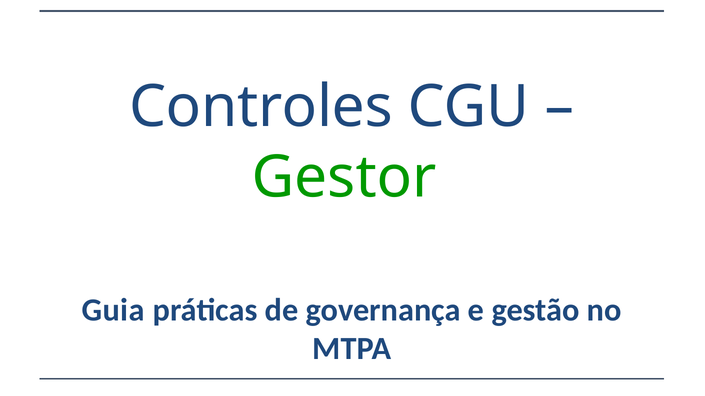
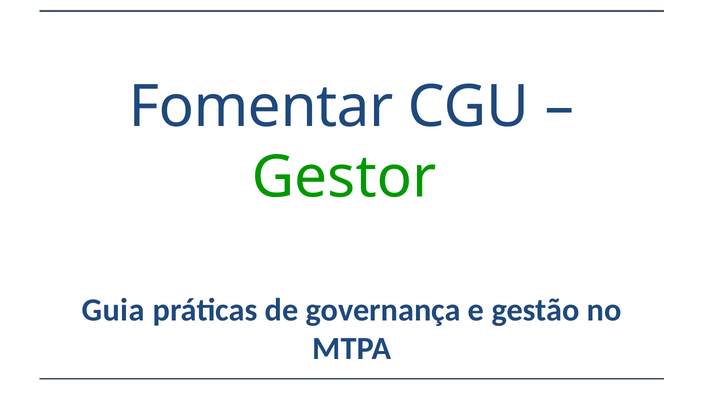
Controles: Controles -> Fomentar
